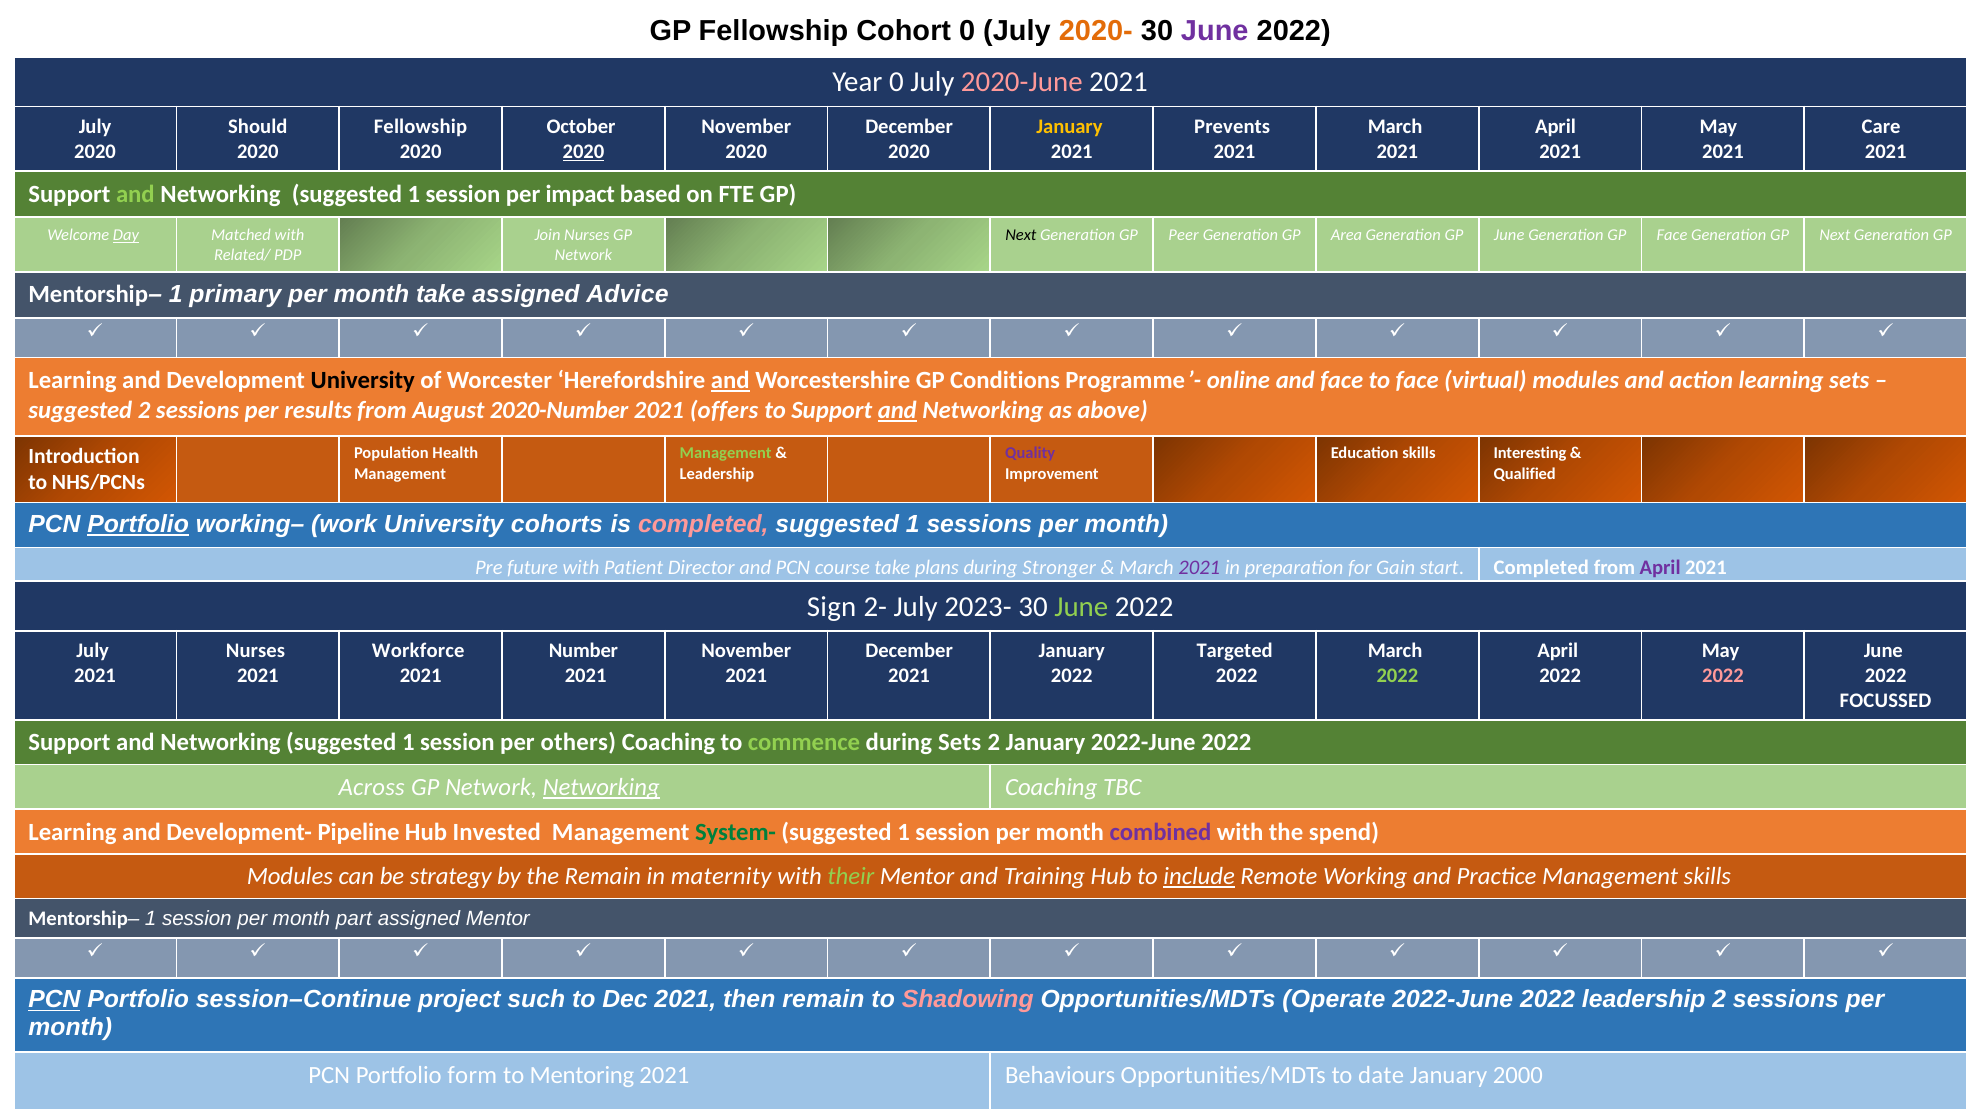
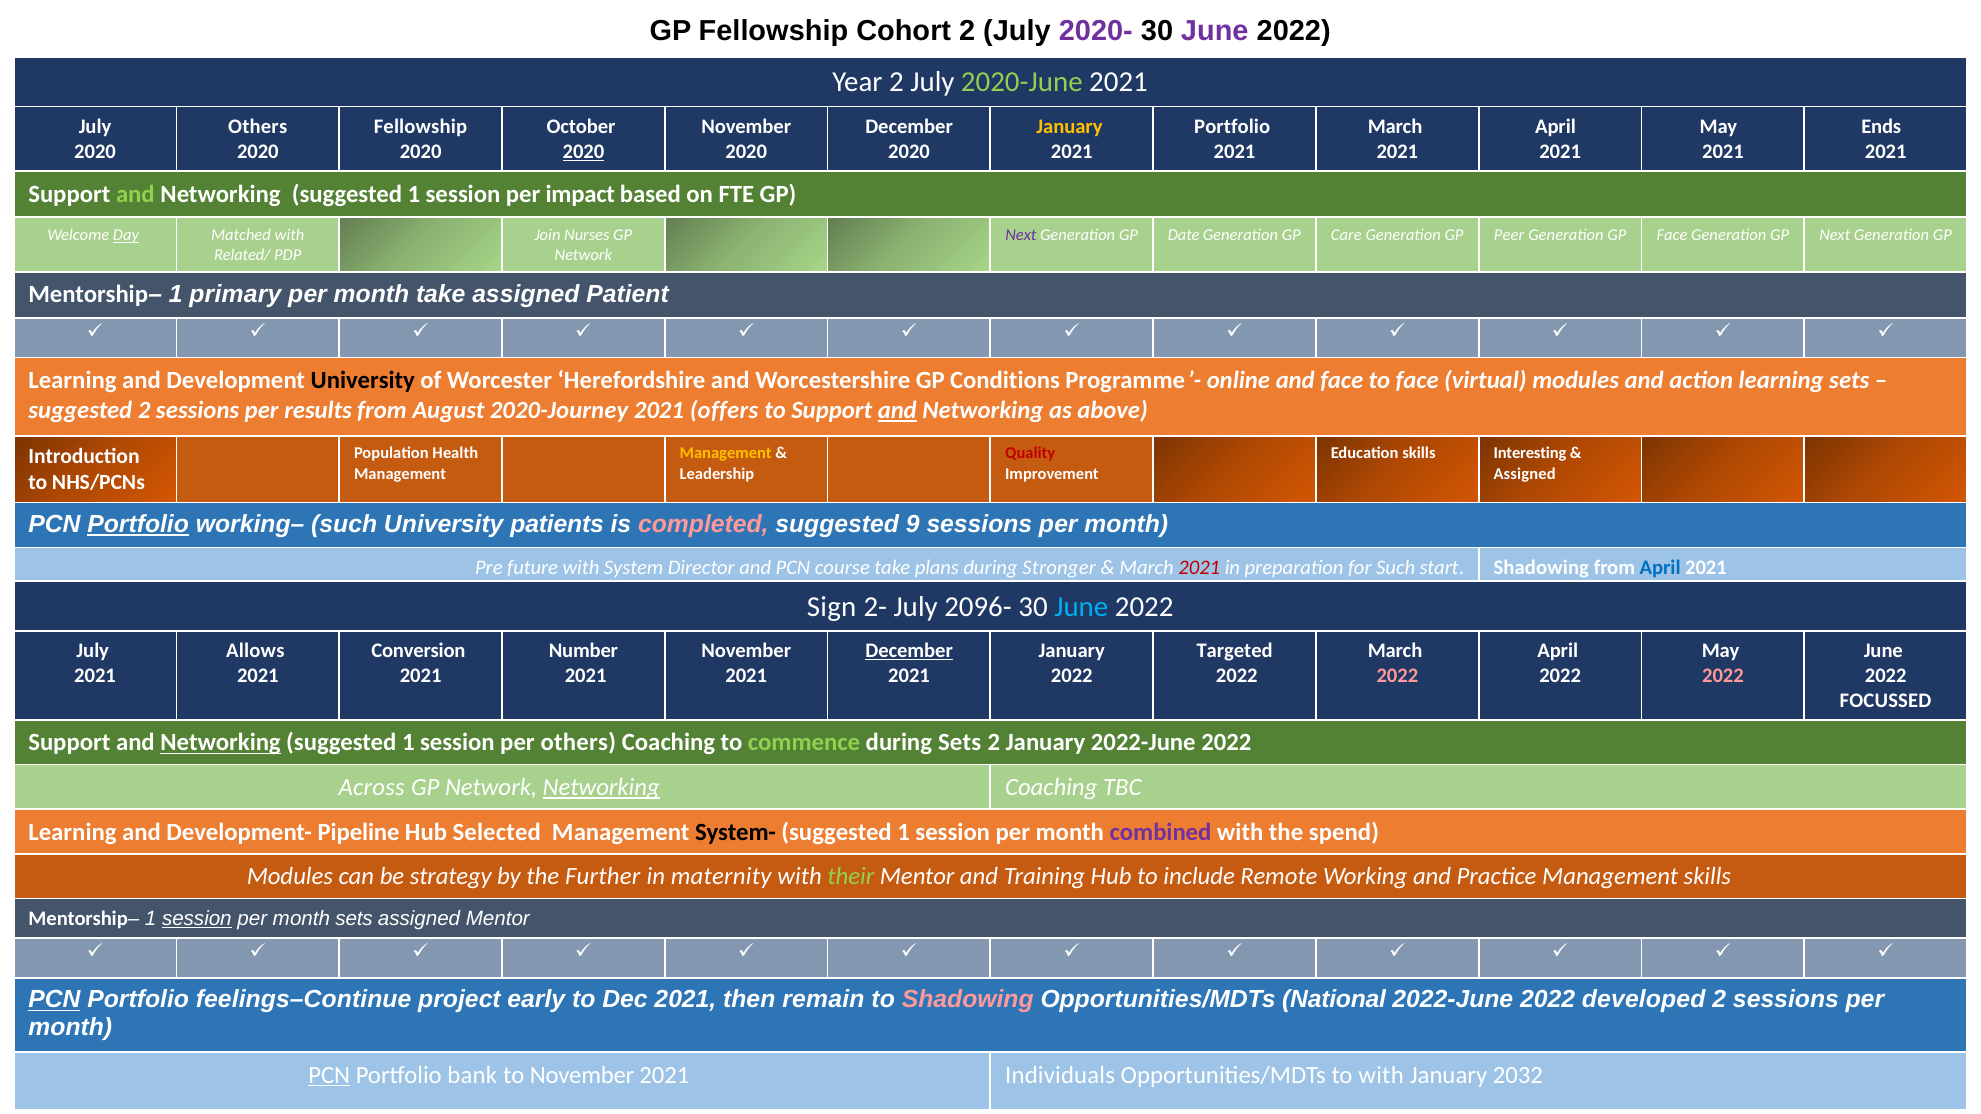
Cohort 0: 0 -> 2
2020- colour: orange -> purple
Year 0: 0 -> 2
2020-June colour: pink -> light green
Should at (258, 127): Should -> Others
Prevents at (1232, 127): Prevents -> Portfolio
Care: Care -> Ends
Next at (1021, 235) colour: black -> purple
Peer: Peer -> Date
Area: Area -> Care
GP June: June -> Peer
Advice: Advice -> Patient
and at (730, 380) underline: present -> none
2020-Number: 2020-Number -> 2020-Journey
Management at (726, 454) colour: light green -> yellow
Quality colour: purple -> red
Qualified at (1525, 474): Qualified -> Assigned
working– work: work -> such
cohorts: cohorts -> patients
1 at (913, 524): 1 -> 9
Patient: Patient -> System
2021 at (1199, 568) colour: purple -> red
for Gain: Gain -> Such
start Completed: Completed -> Shadowing
April at (1660, 568) colour: purple -> blue
2023-: 2023- -> 2096-
June at (1081, 607) colour: light green -> light blue
Nurses at (255, 651): Nurses -> Allows
Workforce: Workforce -> Conversion
December at (909, 651) underline: none -> present
2022 at (1397, 676) colour: light green -> pink
Networking at (221, 743) underline: none -> present
Invested: Invested -> Selected
System- colour: green -> black
the Remain: Remain -> Further
include underline: present -> none
session at (197, 919) underline: none -> present
month part: part -> sets
session–Continue: session–Continue -> feelings–Continue
such: such -> early
Operate: Operate -> National
2022 leadership: leadership -> developed
PCN at (329, 1075) underline: none -> present
form: form -> bank
to Mentoring: Mentoring -> November
Behaviours: Behaviours -> Individuals
to date: date -> with
2000: 2000 -> 2032
